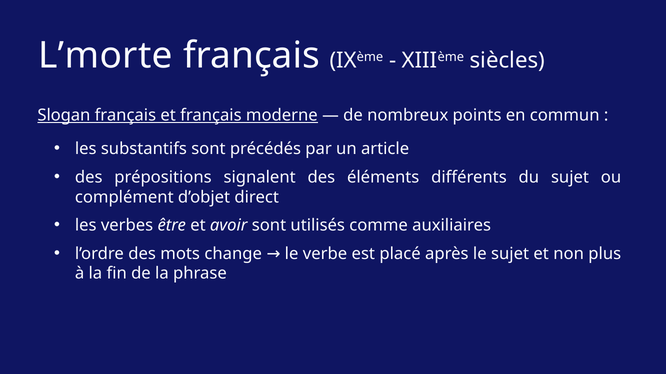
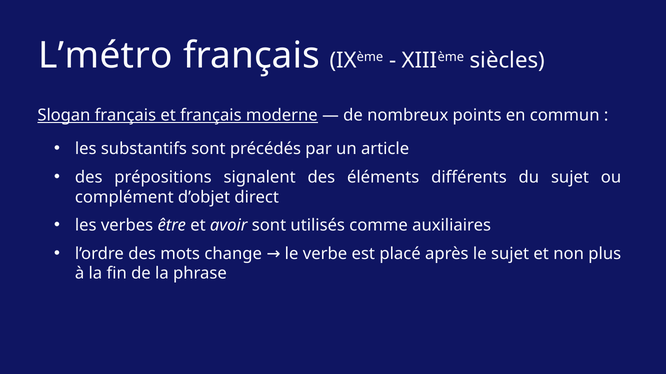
L’morte: L’morte -> L’métro
